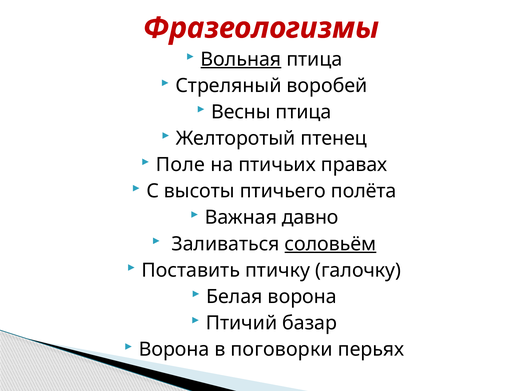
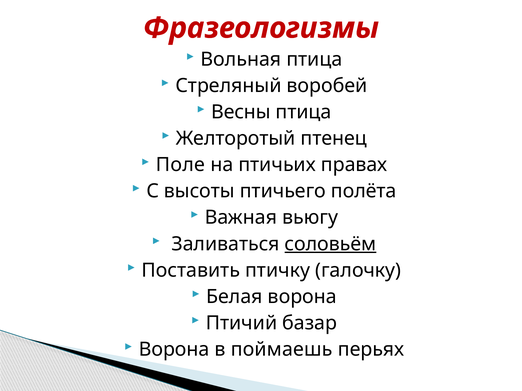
Вольная underline: present -> none
давно: давно -> вьюгу
поговорки: поговорки -> поймаешь
